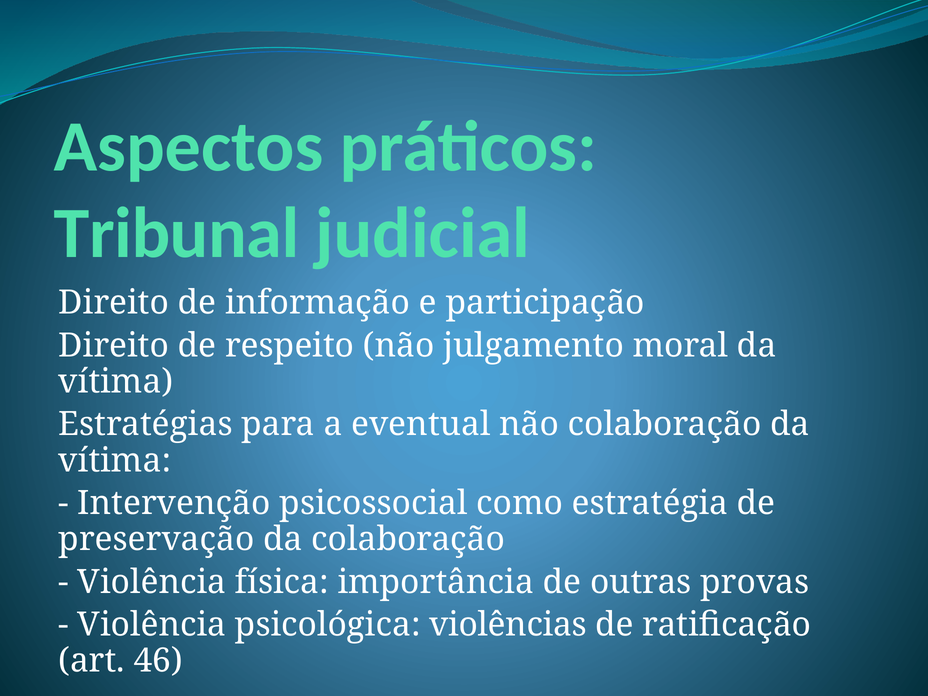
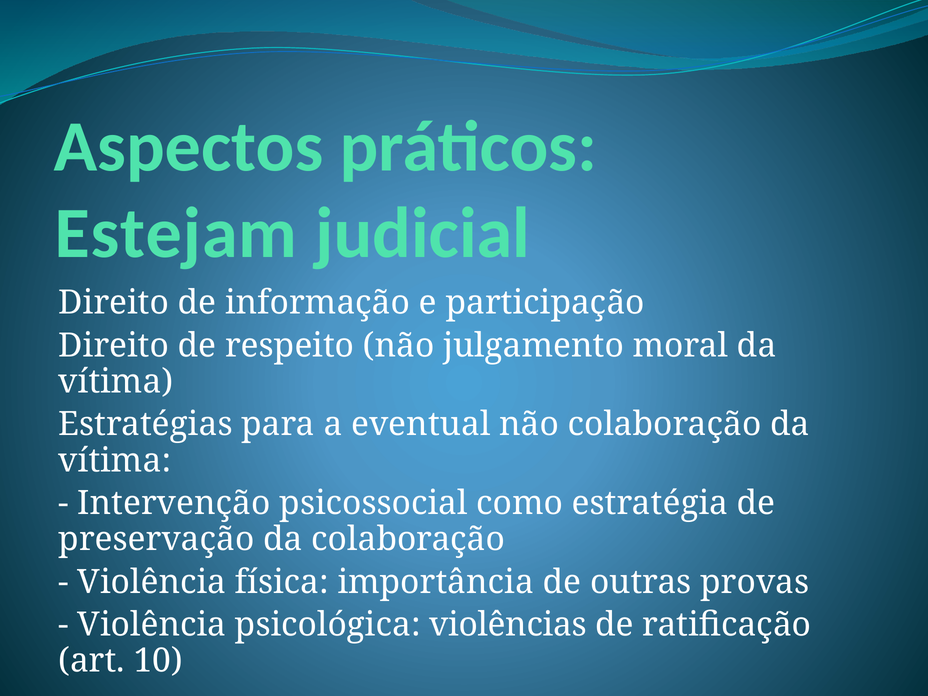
Tribunal: Tribunal -> Estejam
46: 46 -> 10
